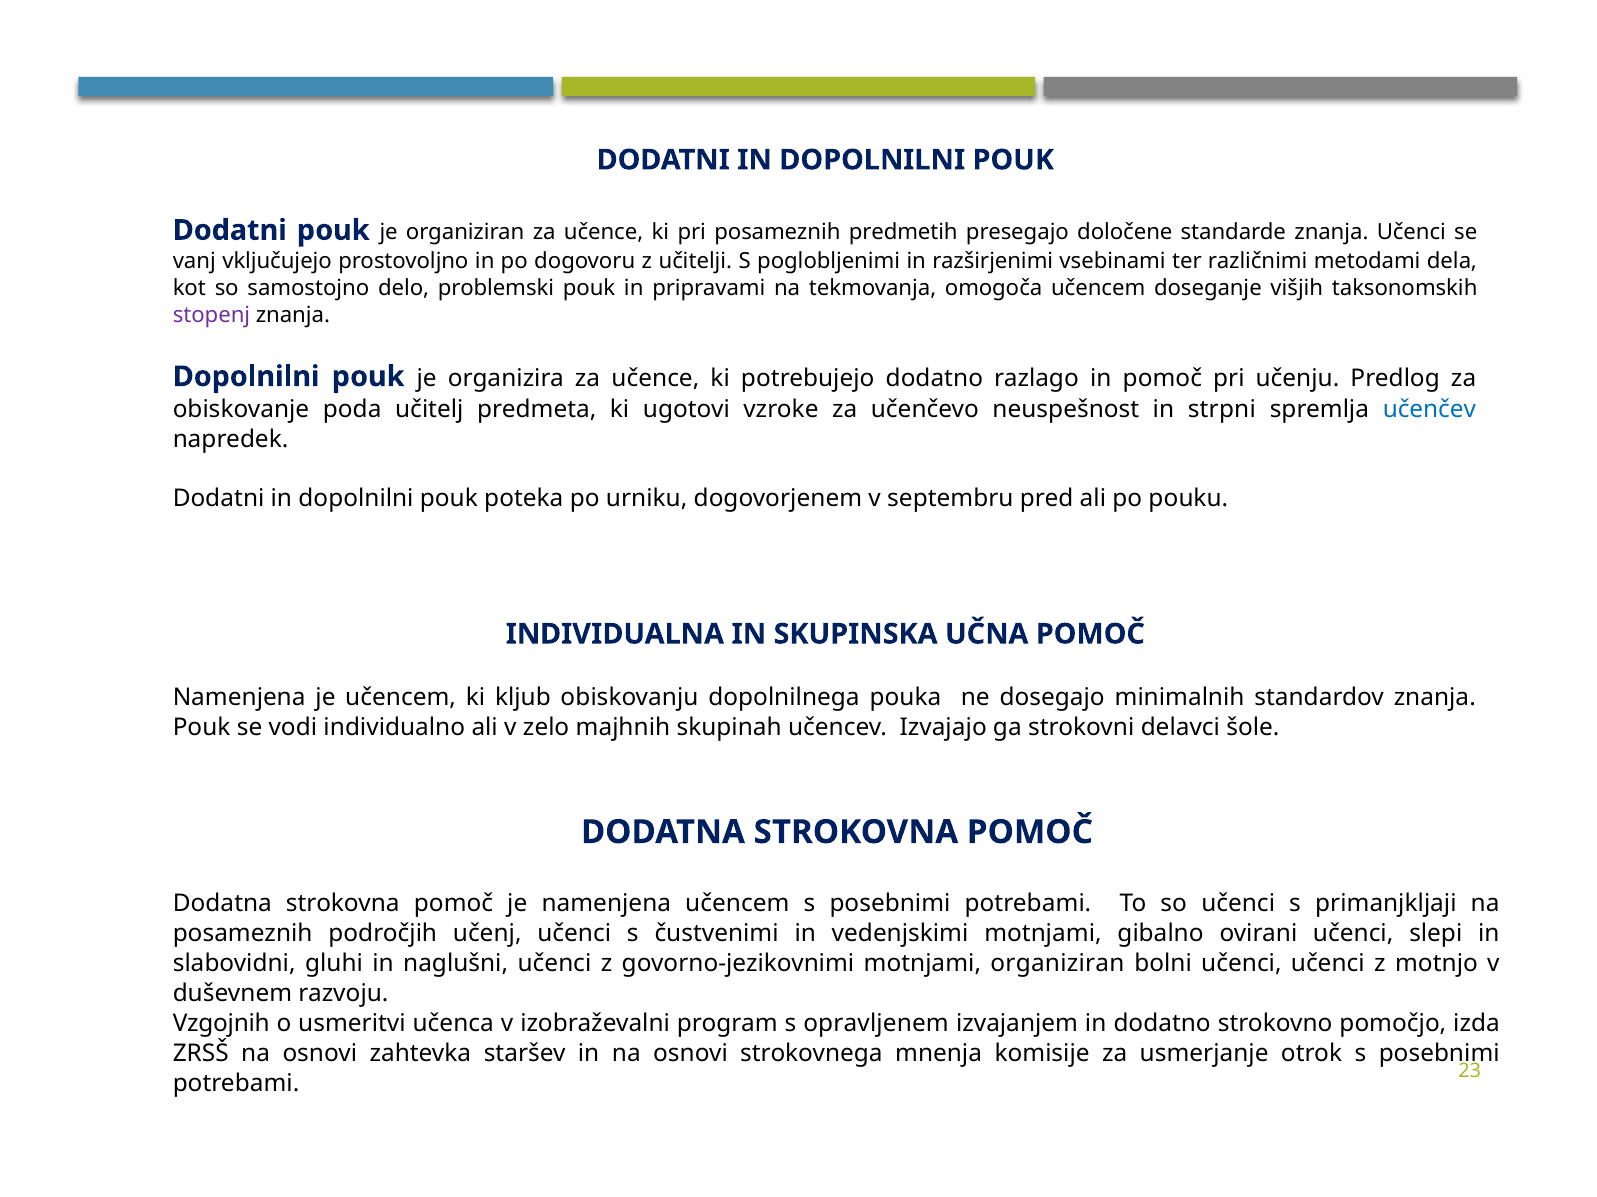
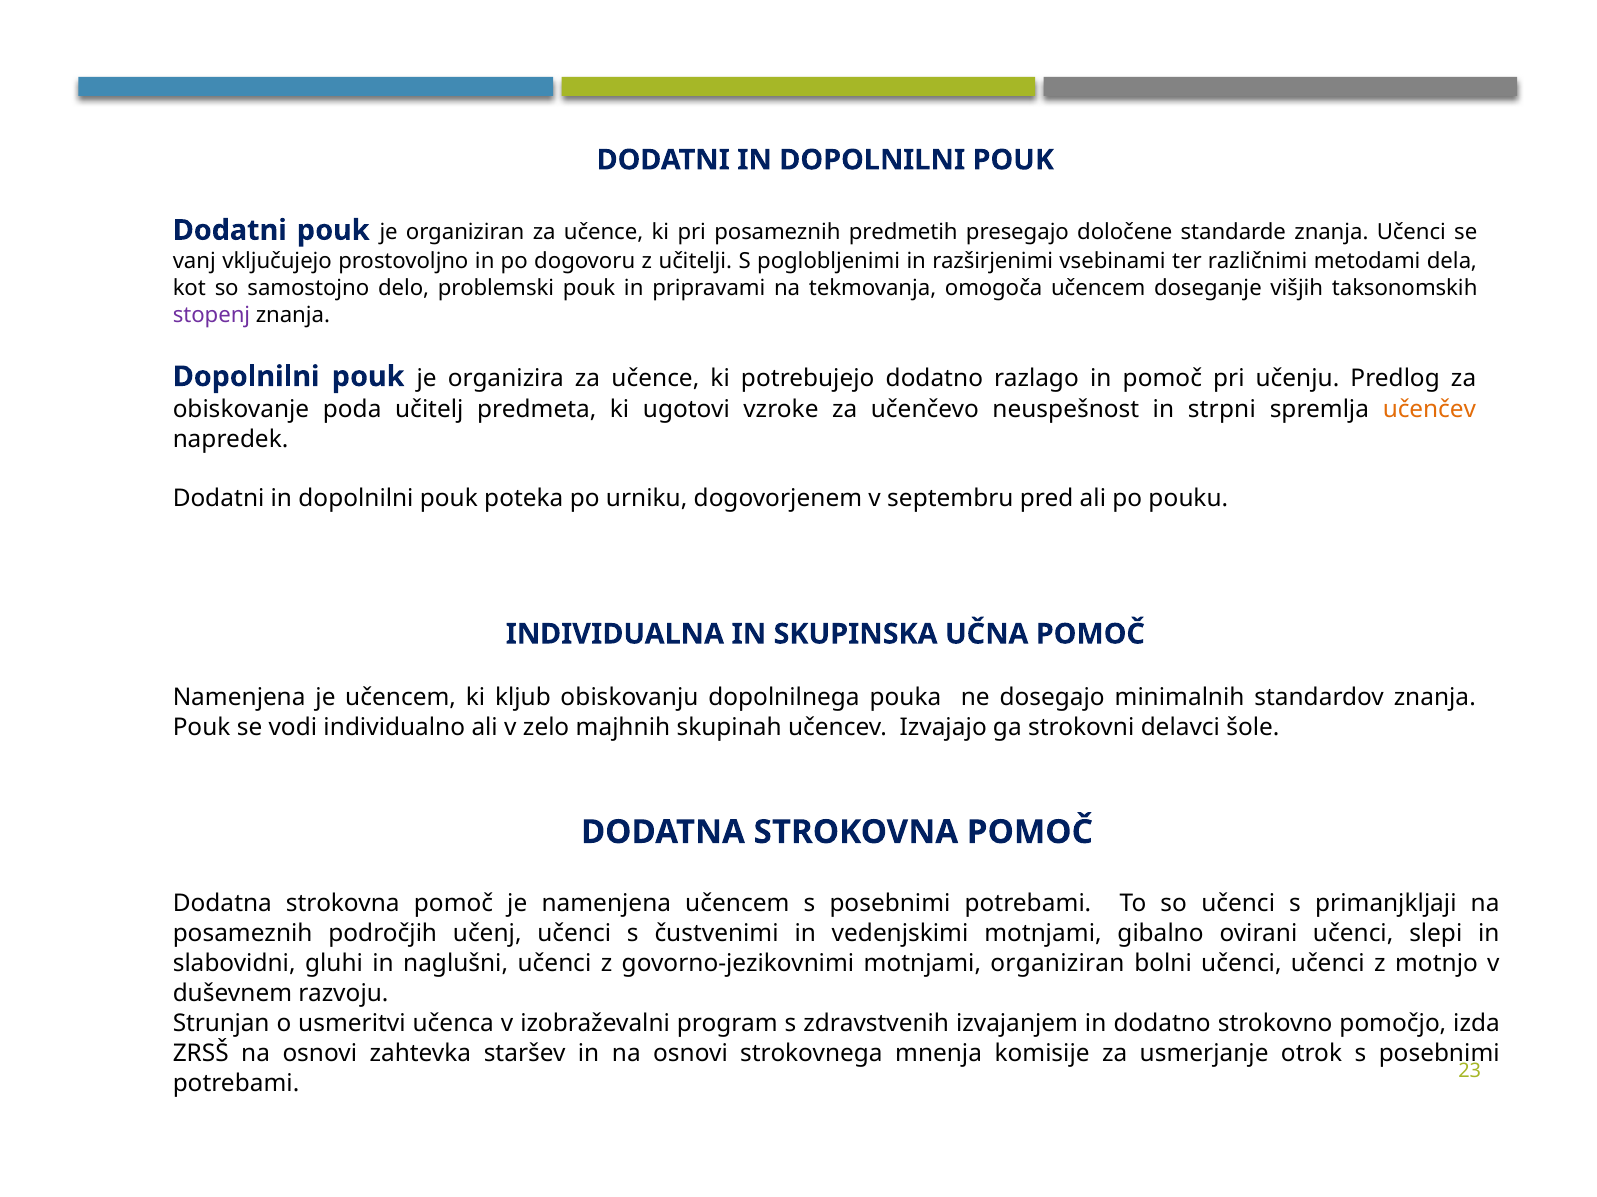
učenčev colour: blue -> orange
Vzgojnih: Vzgojnih -> Strunjan
opravljenem: opravljenem -> zdravstvenih
